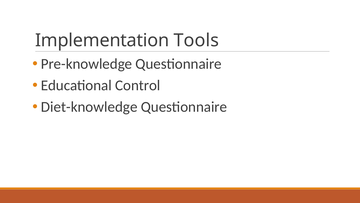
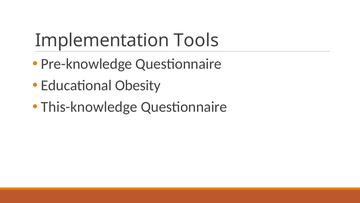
Control: Control -> Obesity
Diet-knowledge: Diet-knowledge -> This-knowledge
